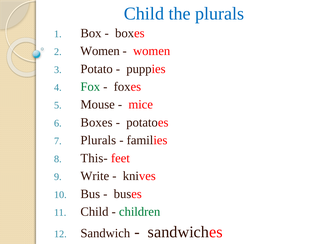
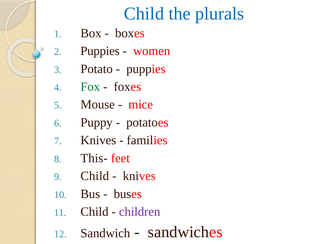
Women at (100, 51): Women -> Puppies
Boxes at (97, 122): Boxes -> Puppy
Plurals at (98, 140): Plurals -> Knives
Write at (95, 176): Write -> Child
children colour: green -> purple
